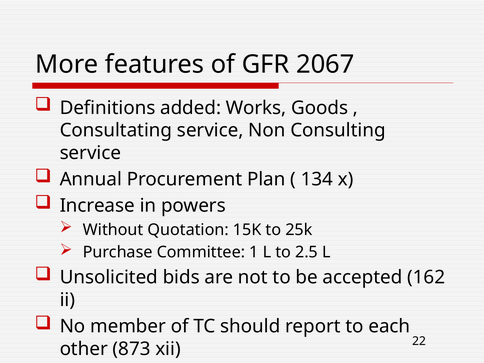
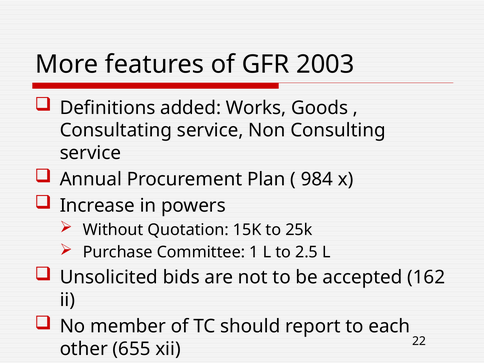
2067: 2067 -> 2003
134: 134 -> 984
873: 873 -> 655
